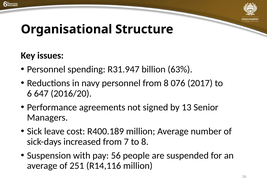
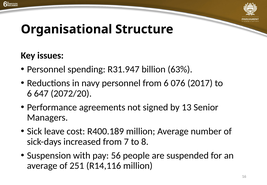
from 8: 8 -> 6
2016/20: 2016/20 -> 2072/20
